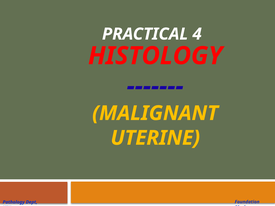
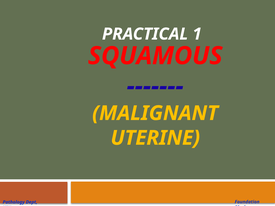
4: 4 -> 1
HISTOLOGY: HISTOLOGY -> SQUAMOUS
